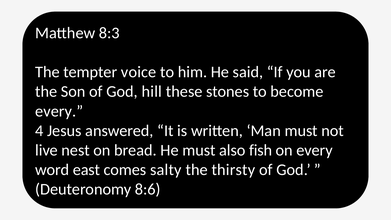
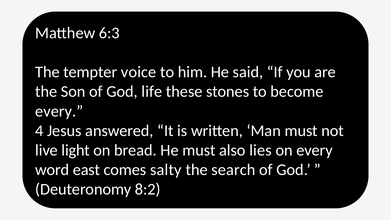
8:3: 8:3 -> 6:3
hill: hill -> life
nest: nest -> light
fish: fish -> lies
thirsty: thirsty -> search
8:6: 8:6 -> 8:2
